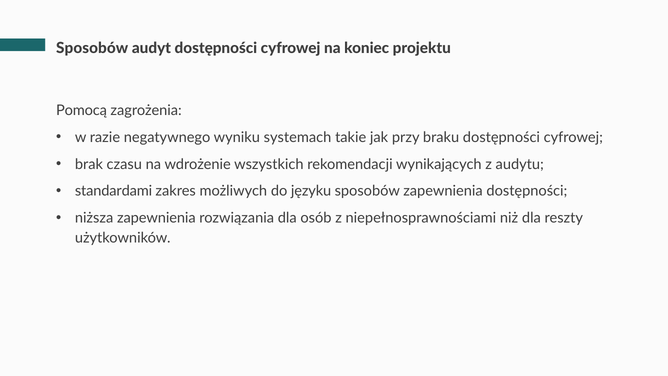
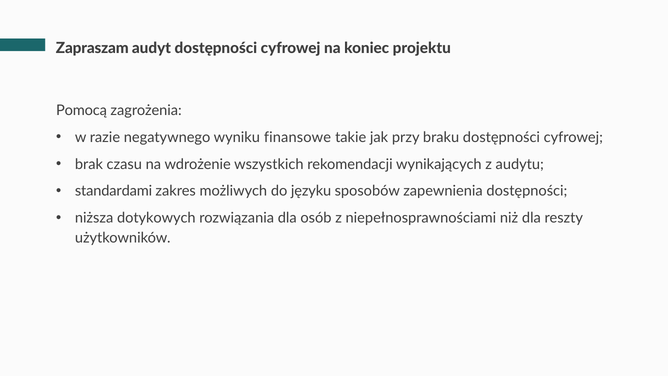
Sposobów at (92, 48): Sposobów -> Zapraszam
systemach: systemach -> finansowe
niższa zapewnienia: zapewnienia -> dotykowych
